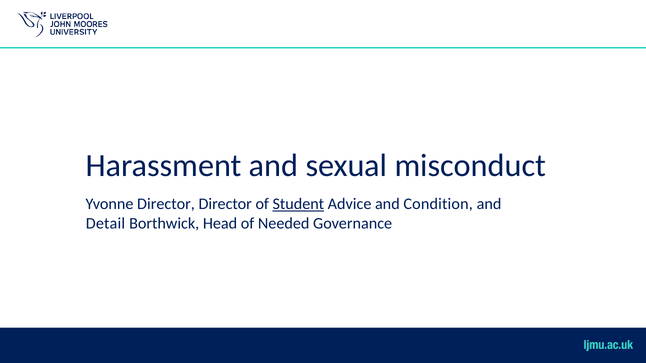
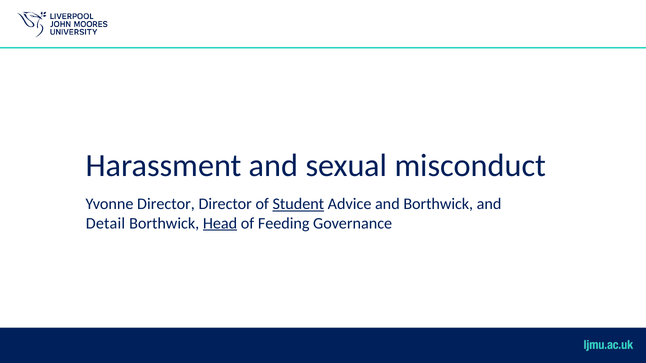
and Condition: Condition -> Borthwick
Head underline: none -> present
Needed: Needed -> Feeding
